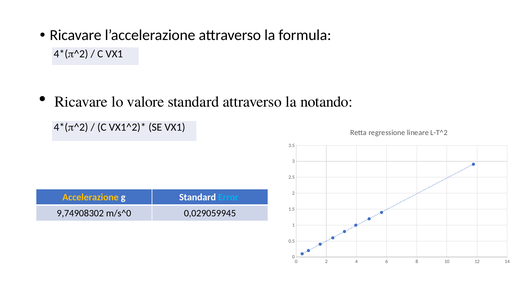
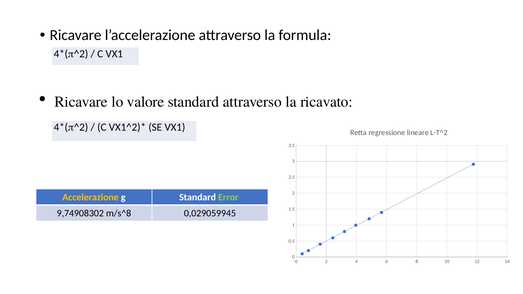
notando: notando -> ricavato
Error colour: light blue -> light green
m/s^0: m/s^0 -> m/s^8
